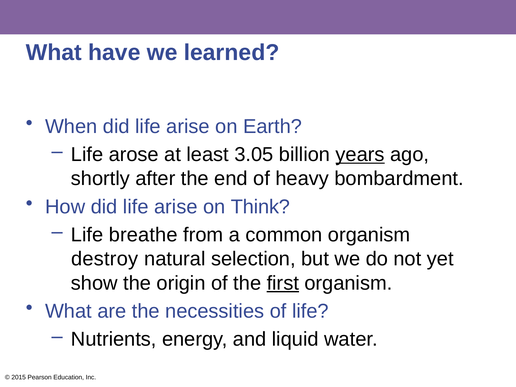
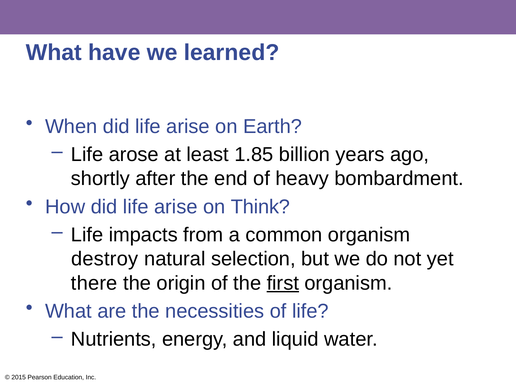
3.05: 3.05 -> 1.85
years underline: present -> none
breathe: breathe -> impacts
show: show -> there
